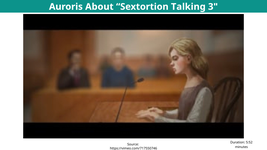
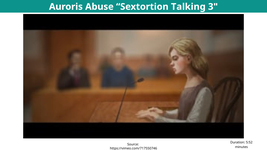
About: About -> Abuse
